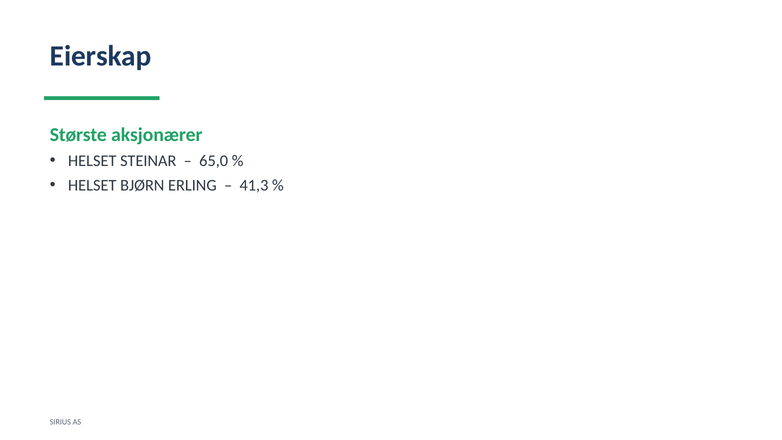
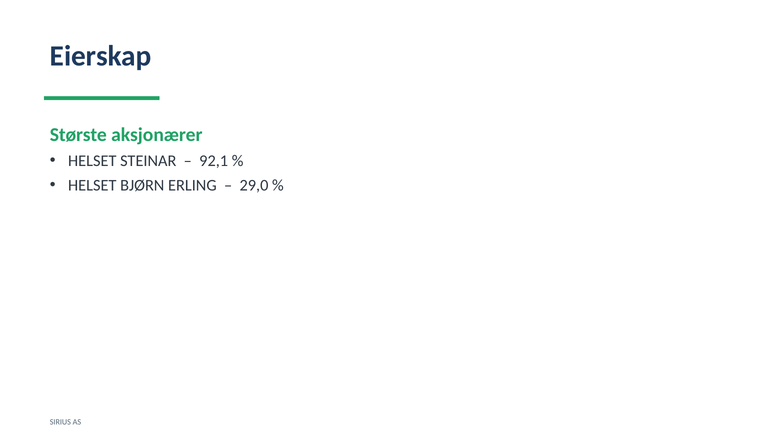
65,0: 65,0 -> 92,1
41,3: 41,3 -> 29,0
